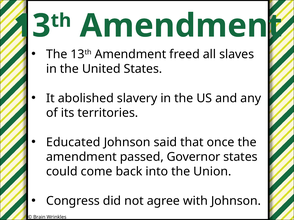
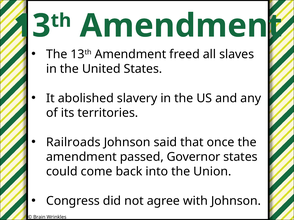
Educated: Educated -> Railroads
